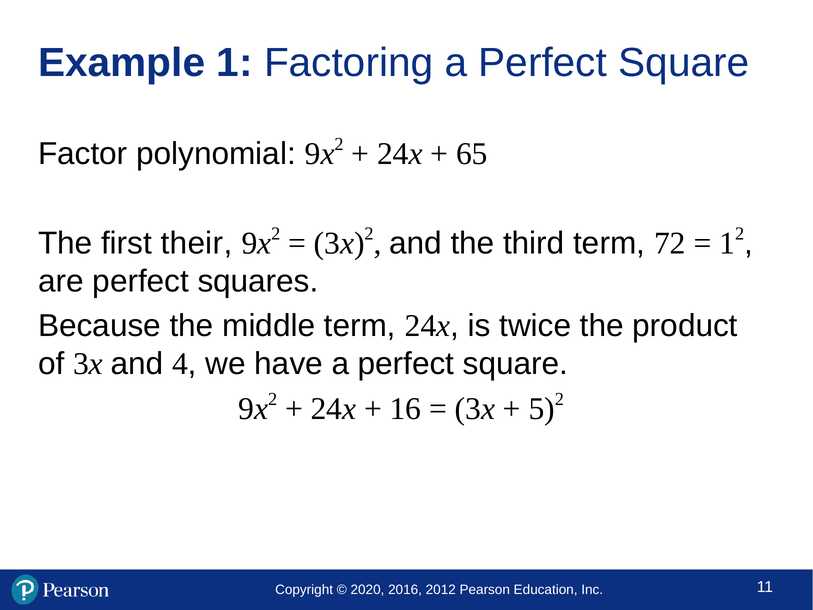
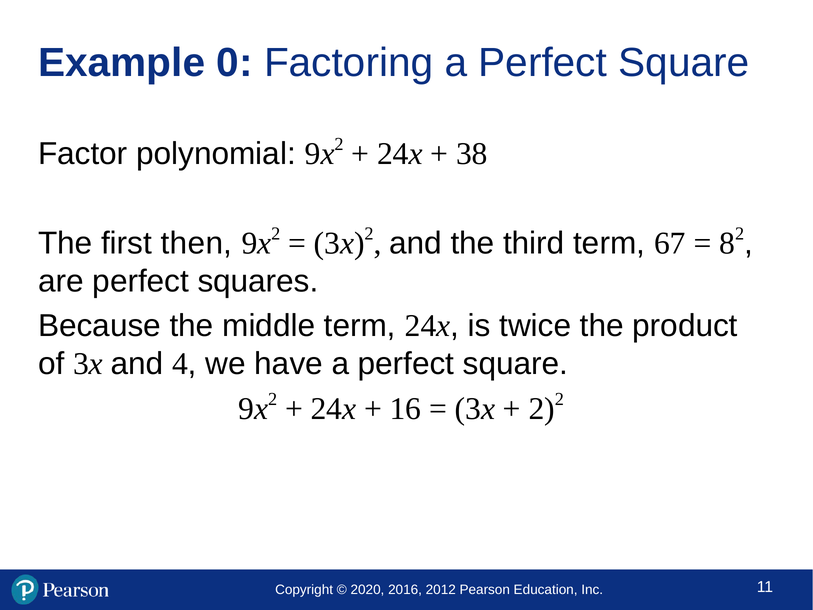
Example 1: 1 -> 0
65: 65 -> 38
their: their -> then
72: 72 -> 67
1 at (727, 243): 1 -> 8
5 at (542, 409): 5 -> 2
